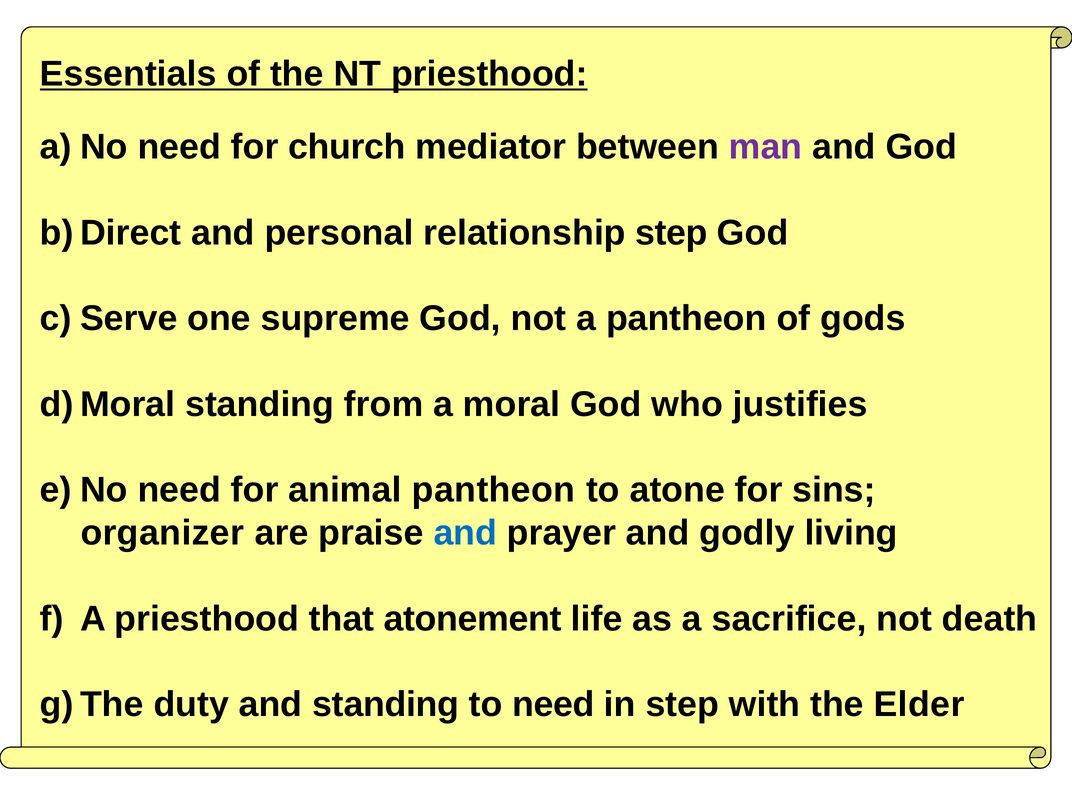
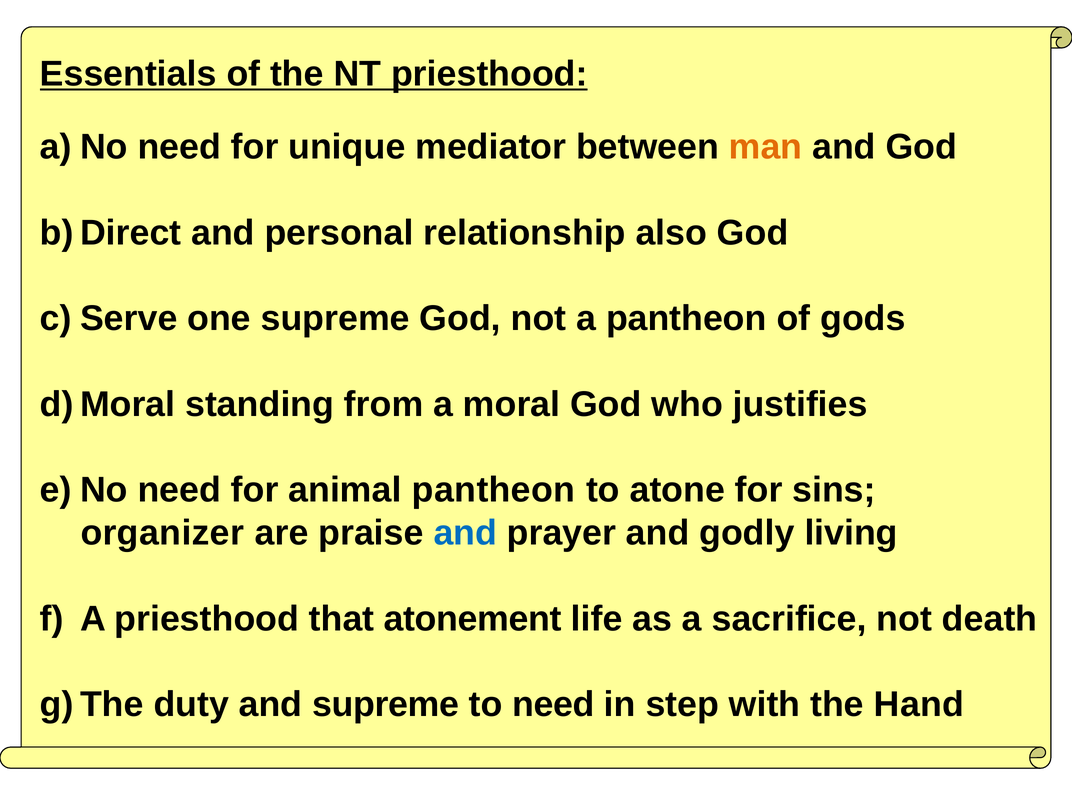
church: church -> unique
man colour: purple -> orange
relationship step: step -> also
and standing: standing -> supreme
Elder: Elder -> Hand
